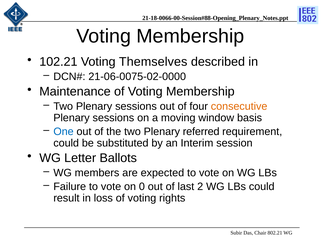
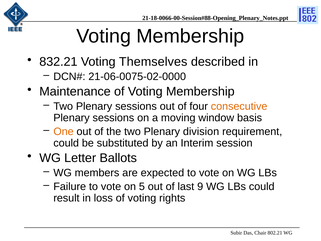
102.21: 102.21 -> 832.21
One colour: blue -> orange
referred: referred -> division
0: 0 -> 5
2: 2 -> 9
